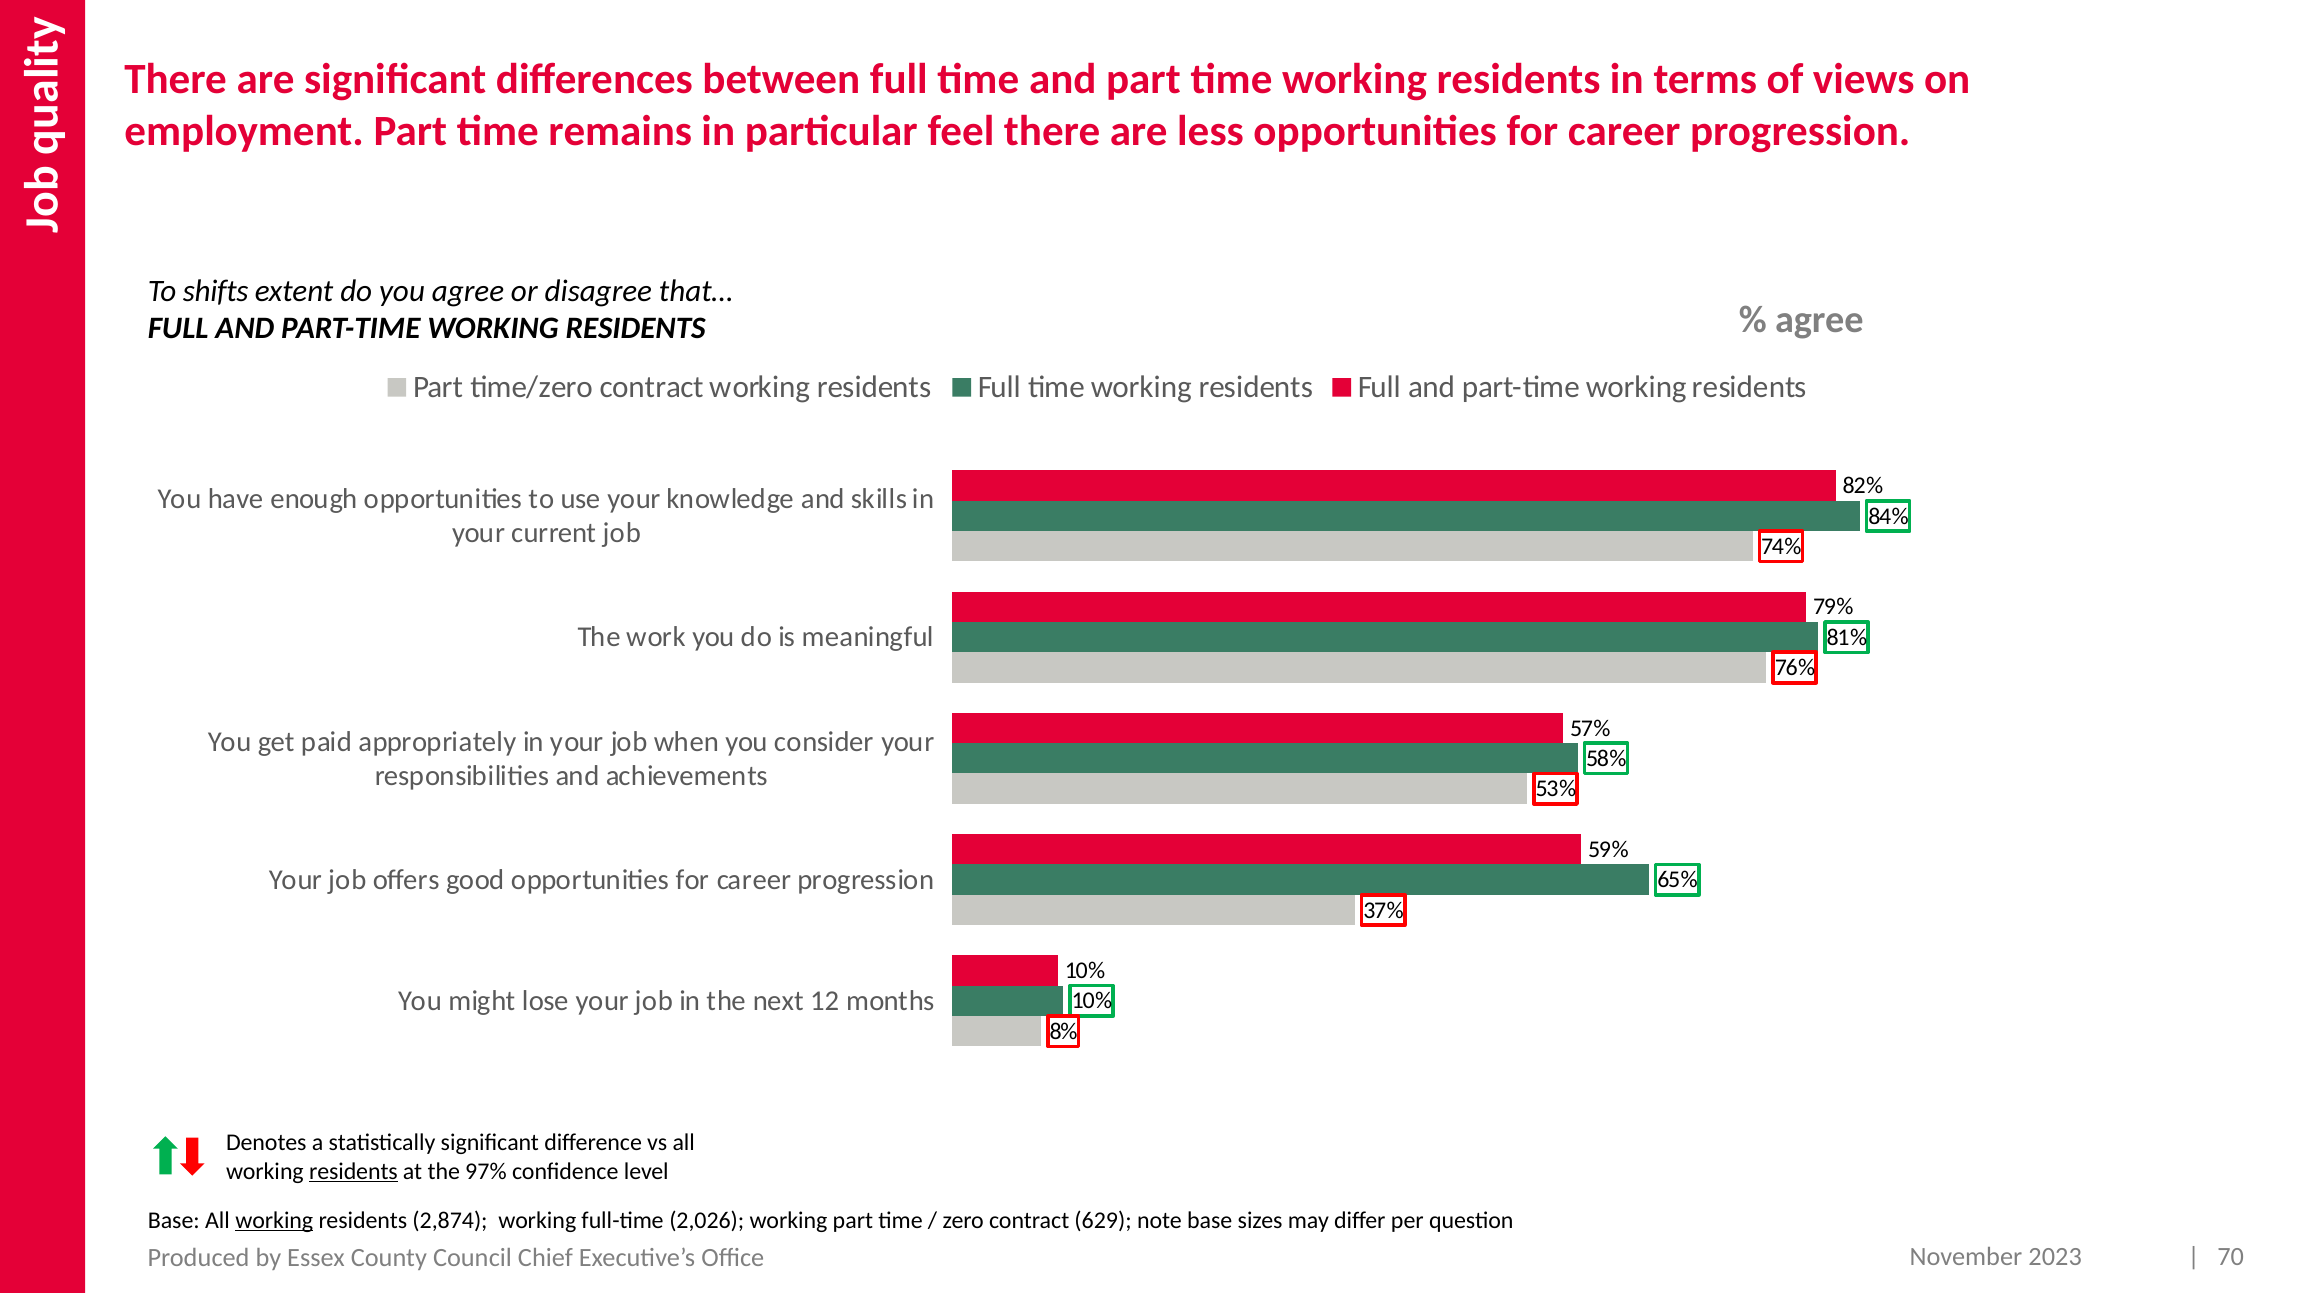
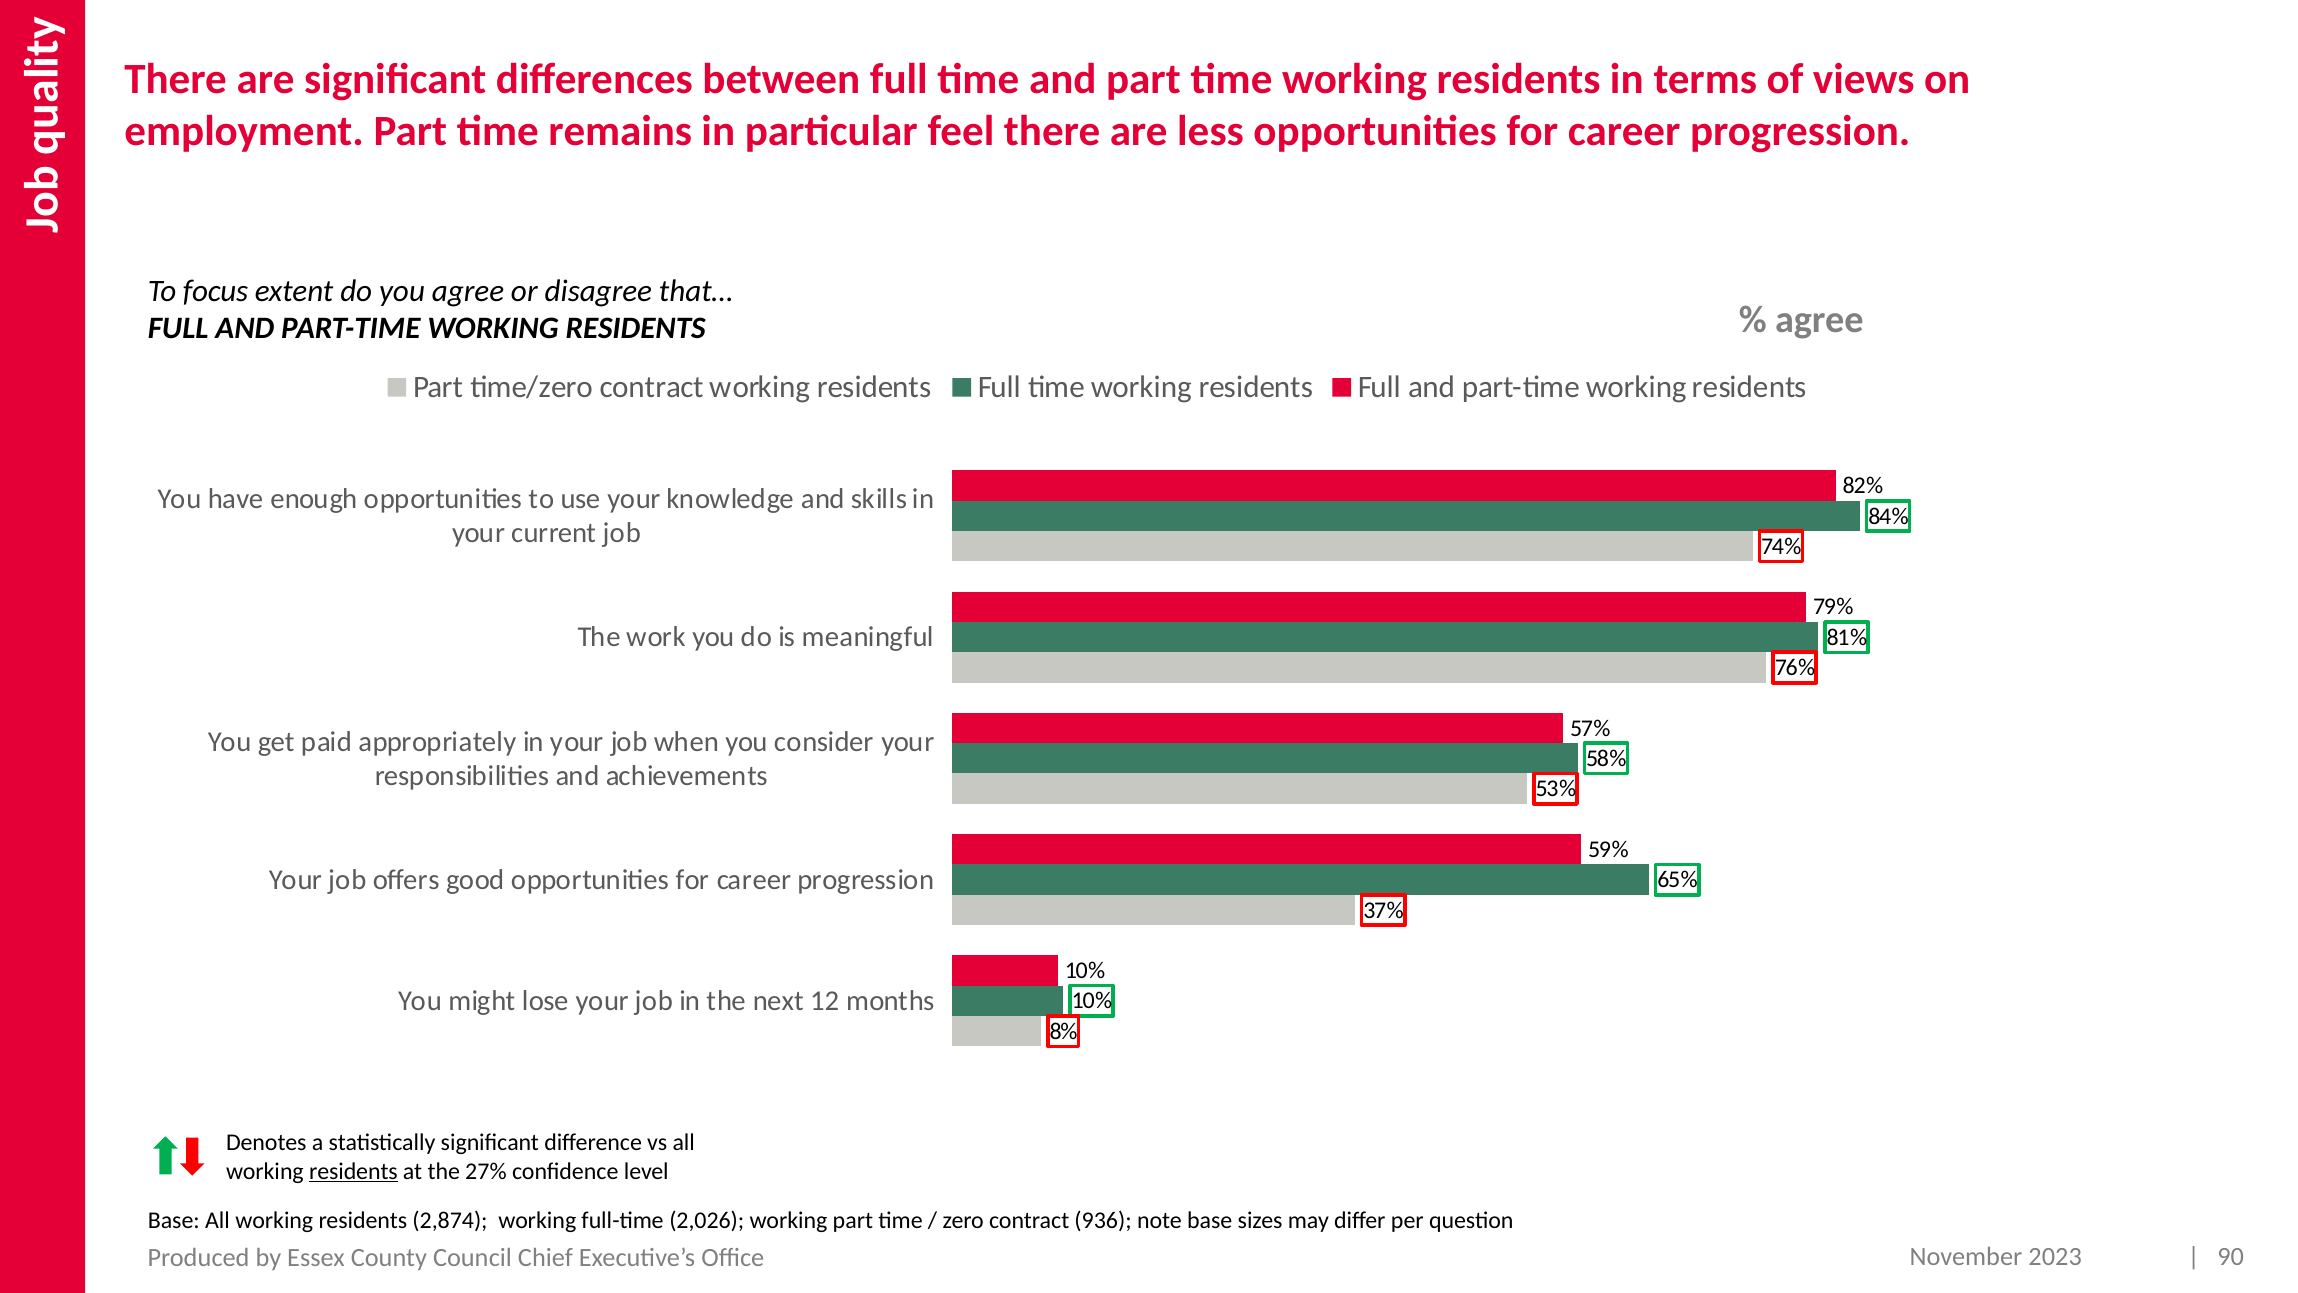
shifts: shifts -> focus
97%: 97% -> 27%
working at (274, 1220) underline: present -> none
629: 629 -> 936
70: 70 -> 90
